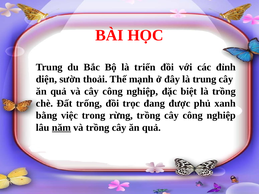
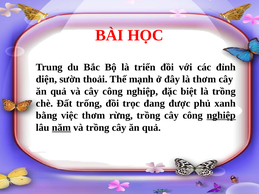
là trung: trung -> thơm
việc trong: trong -> thơm
nghiệp at (221, 116) underline: none -> present
